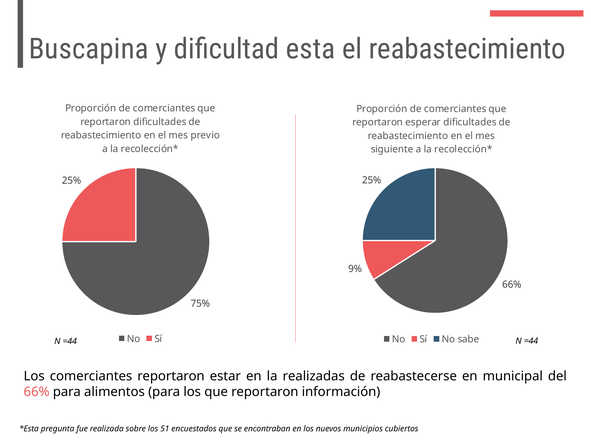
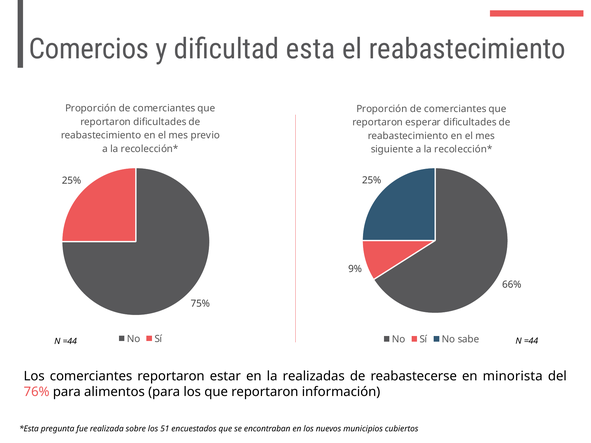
Buscapina: Buscapina -> Comercios
municipal: municipal -> minorista
66% at (37, 392): 66% -> 76%
